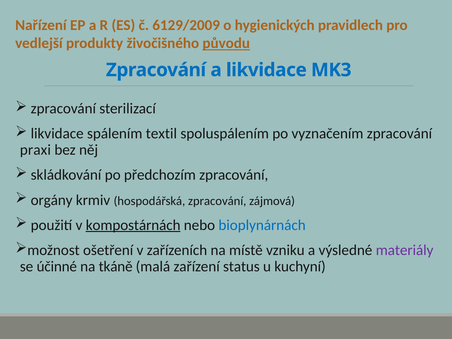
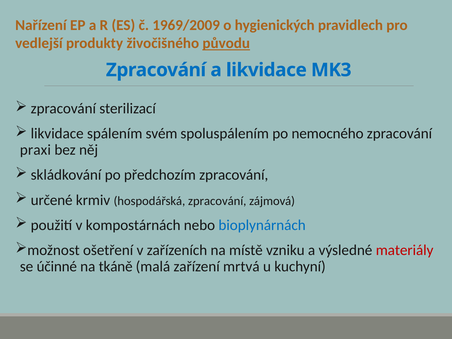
6129/2009: 6129/2009 -> 1969/2009
textil: textil -> svém
vyznačením: vyznačením -> nemocného
orgány: orgány -> určené
kompostárnách underline: present -> none
materiály colour: purple -> red
status: status -> mrtvá
